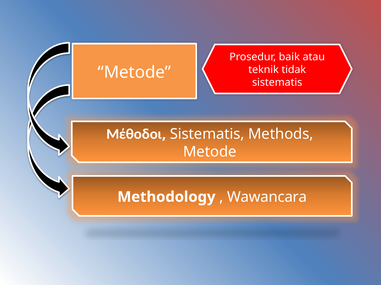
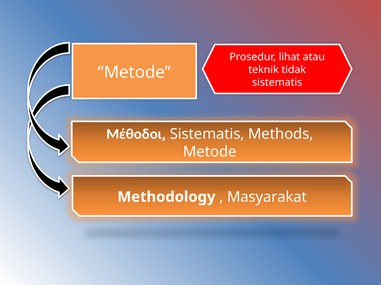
baik: baik -> lihat
Wawancara: Wawancara -> Masyarakat
